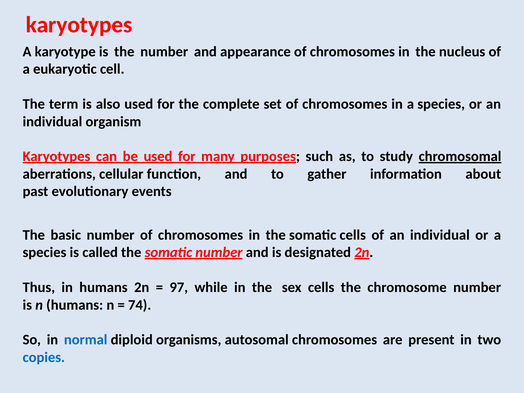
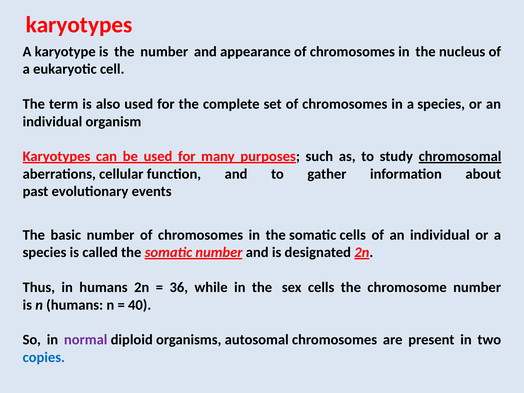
97: 97 -> 36
74: 74 -> 40
normal colour: blue -> purple
